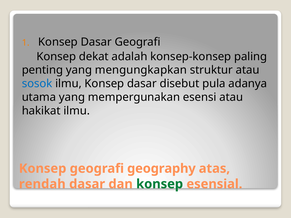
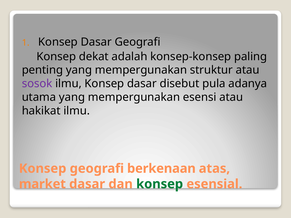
penting yang mengungkapkan: mengungkapkan -> mempergunakan
sosok colour: blue -> purple
geography: geography -> berkenaan
rendah: rendah -> market
